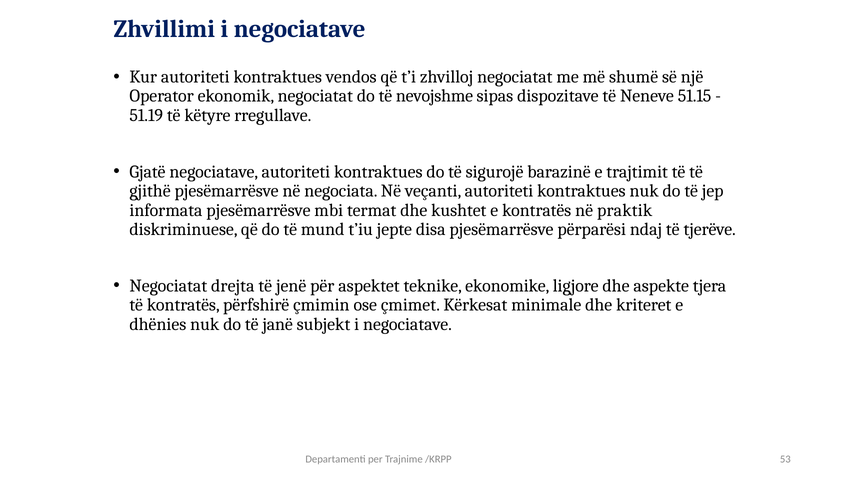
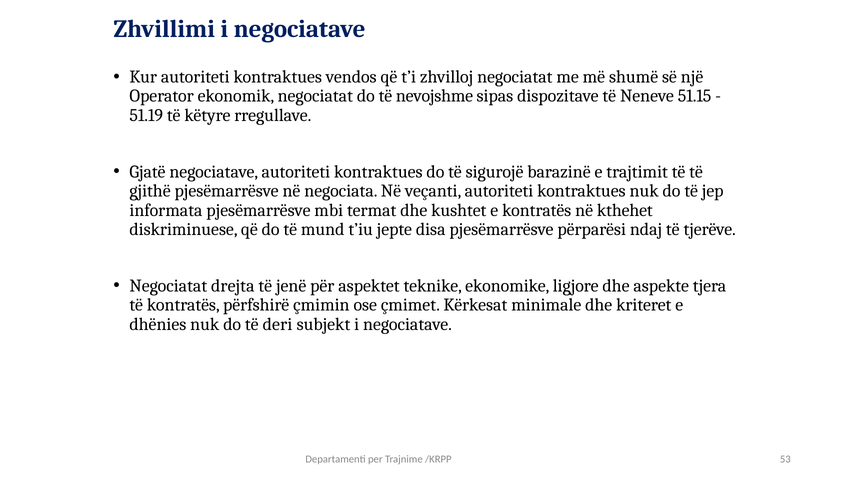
praktik: praktik -> kthehet
janë: janë -> deri
